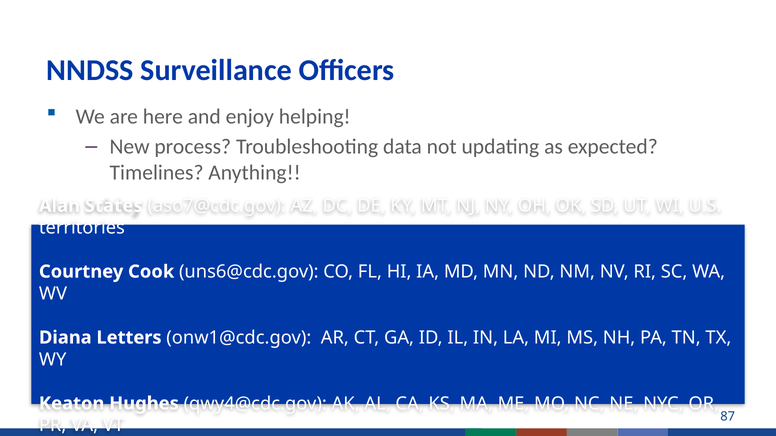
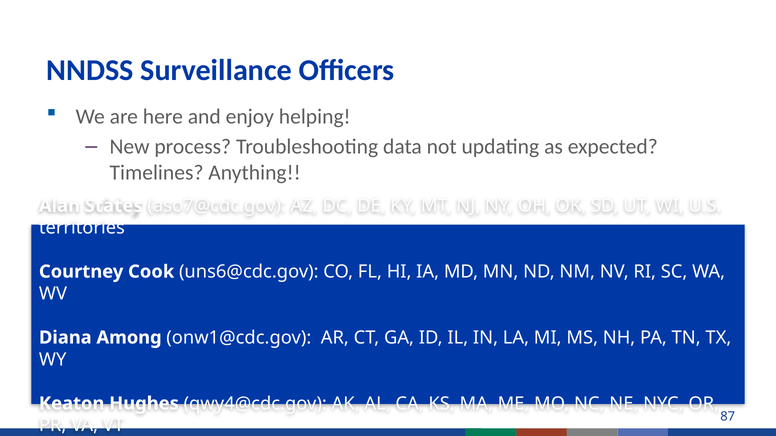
Letters: Letters -> Among
